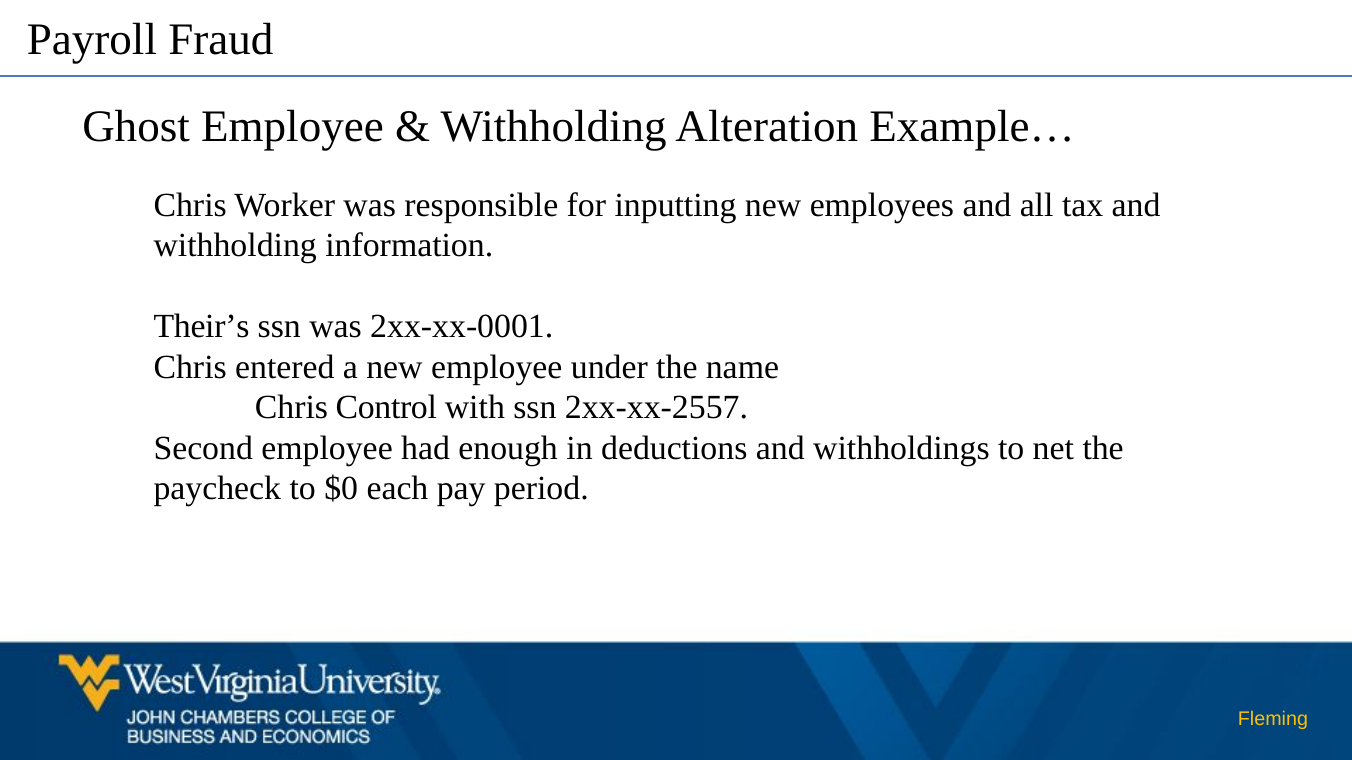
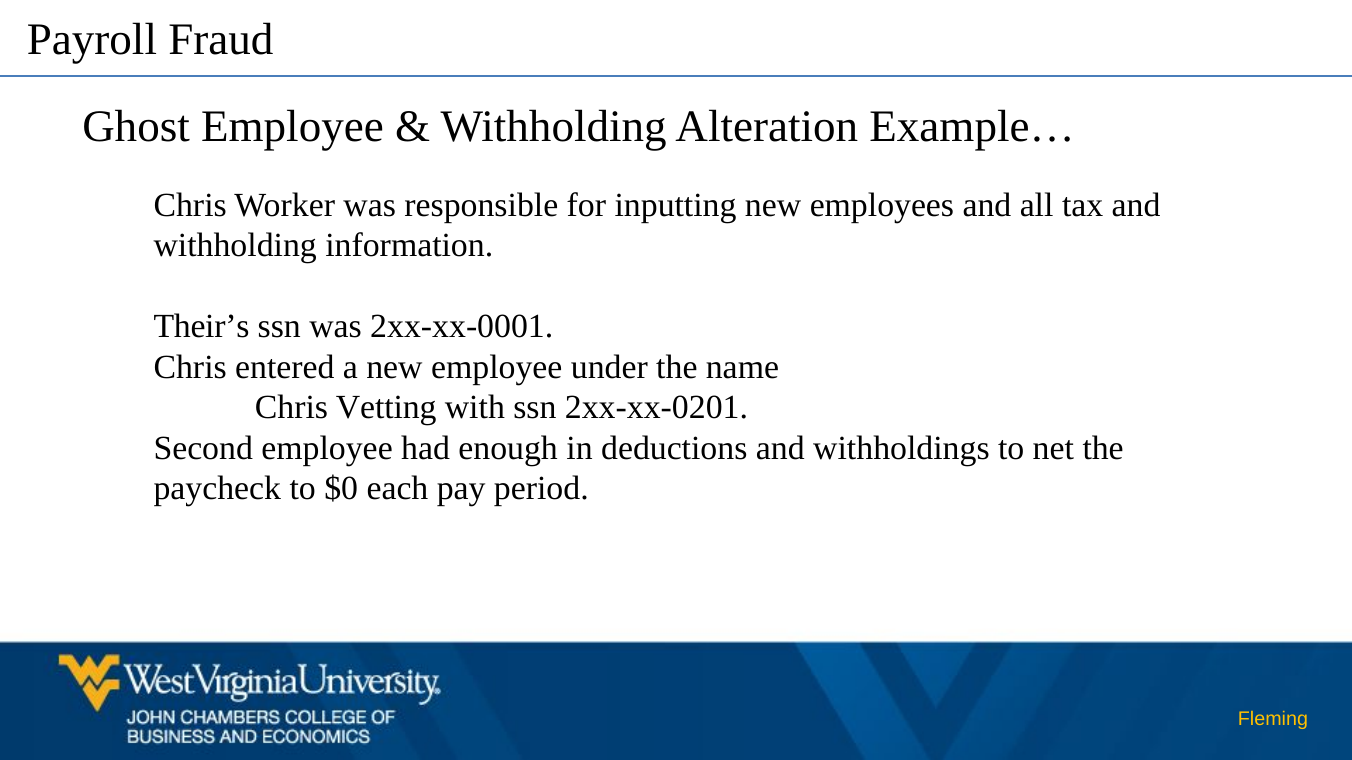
Control: Control -> Vetting
2xx-xx-2557: 2xx-xx-2557 -> 2xx-xx-0201
